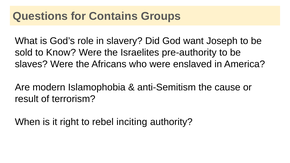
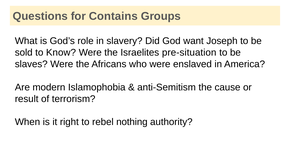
pre-authority: pre-authority -> pre-situation
inciting: inciting -> nothing
